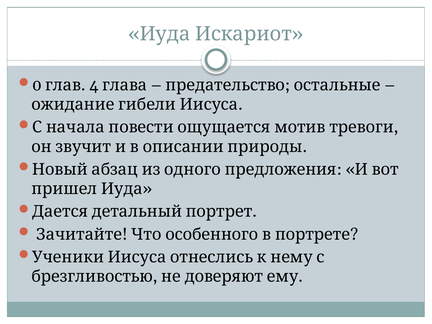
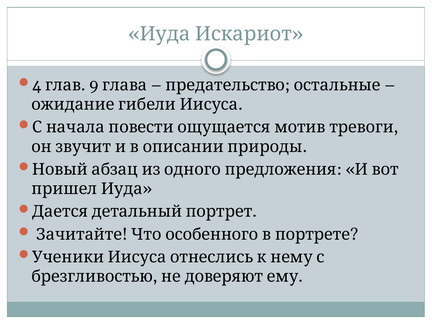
0: 0 -> 4
4: 4 -> 9
